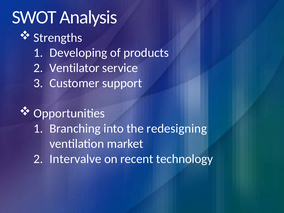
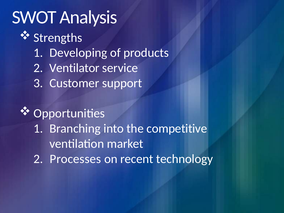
redesigning: redesigning -> competitive
Intervalve: Intervalve -> Processes
